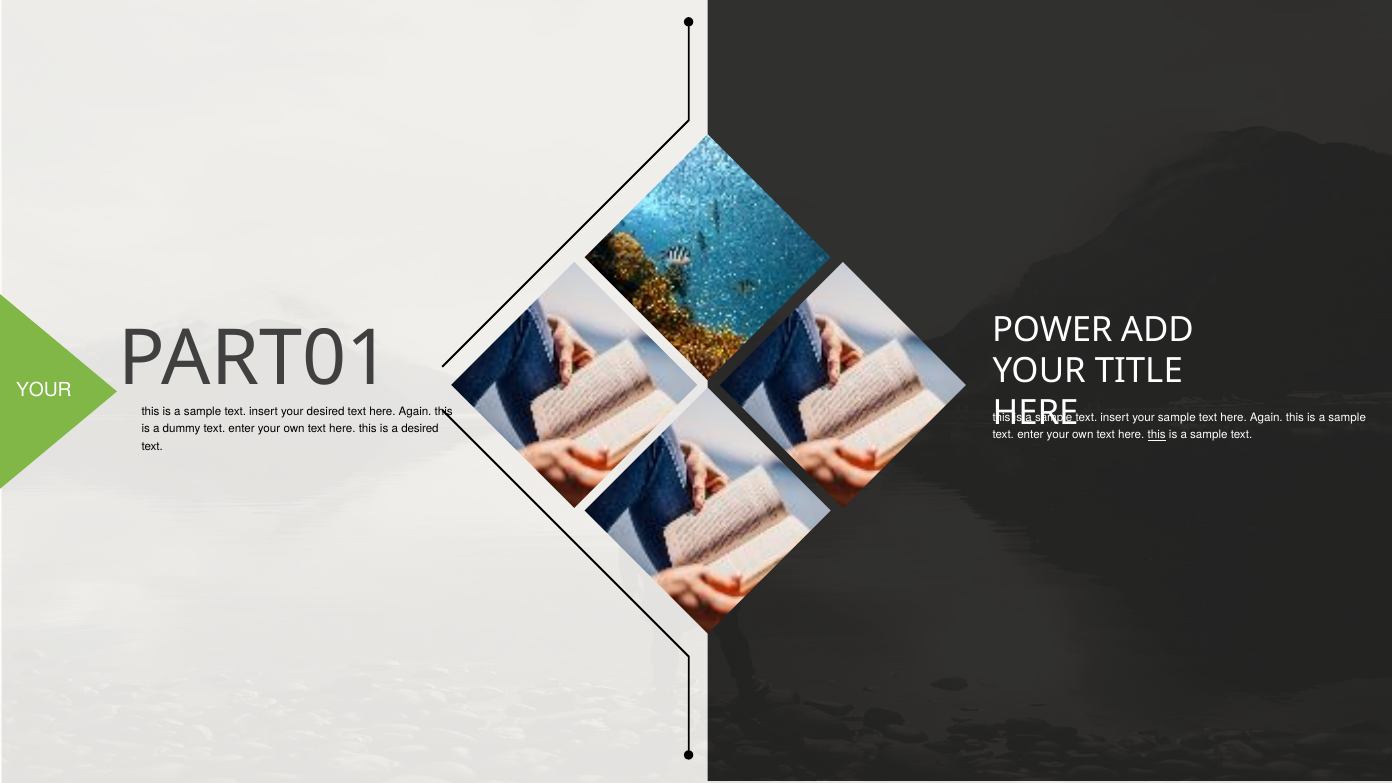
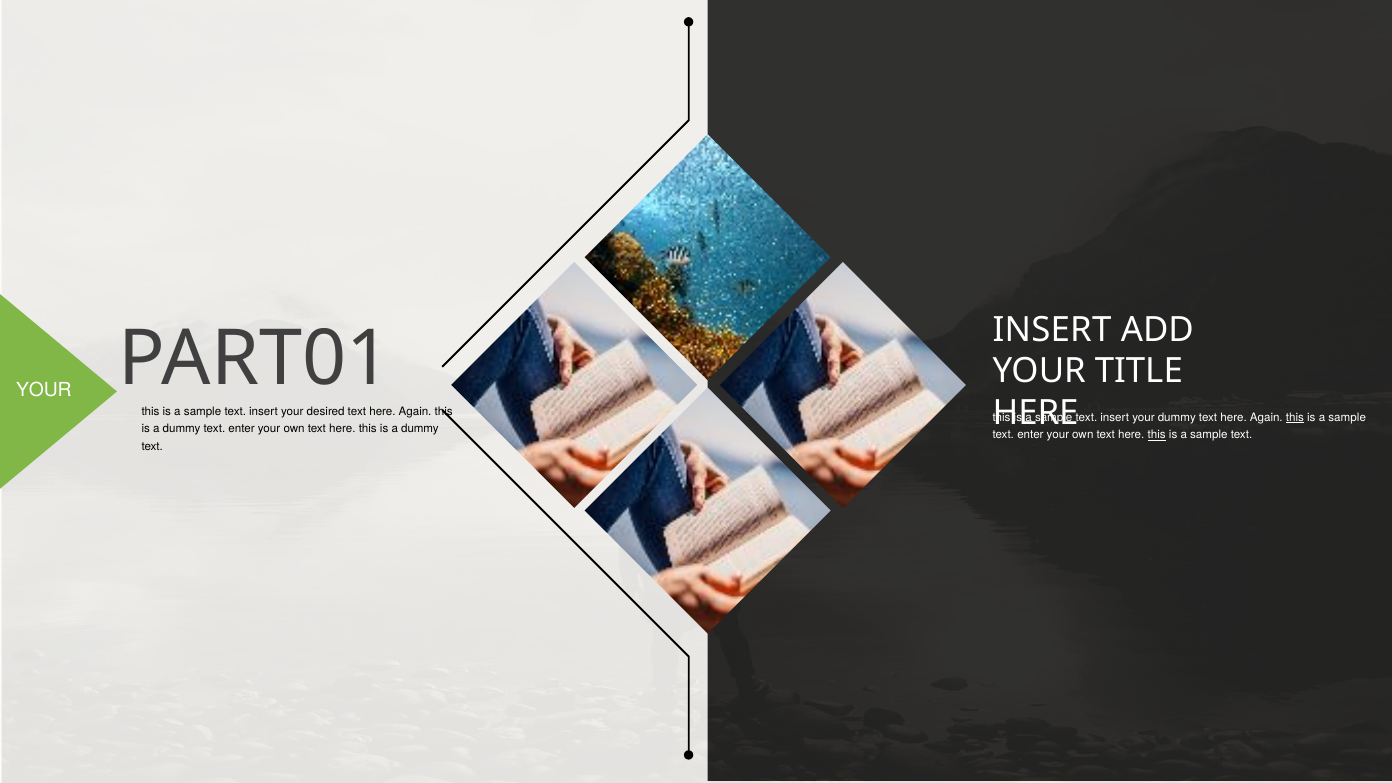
POWER at (1052, 330): POWER -> INSERT
your sample: sample -> dummy
this at (1295, 418) underline: none -> present
desired at (420, 429): desired -> dummy
